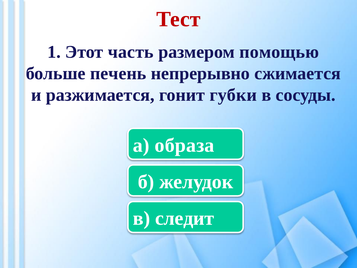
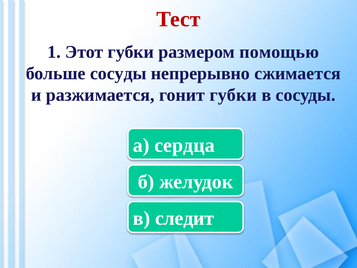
Этот часть: часть -> губки
больше печень: печень -> сосуды
образа: образа -> сердца
